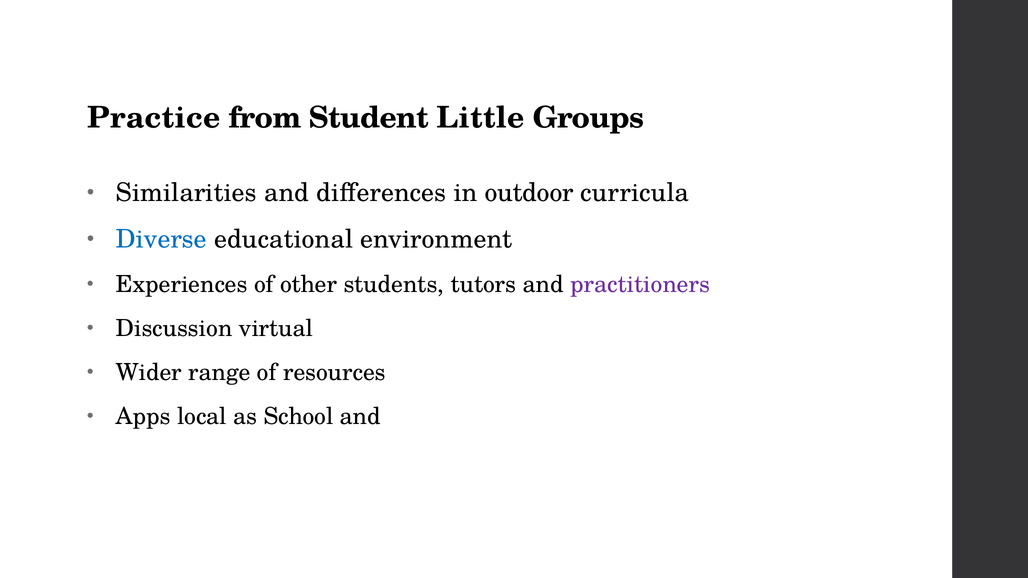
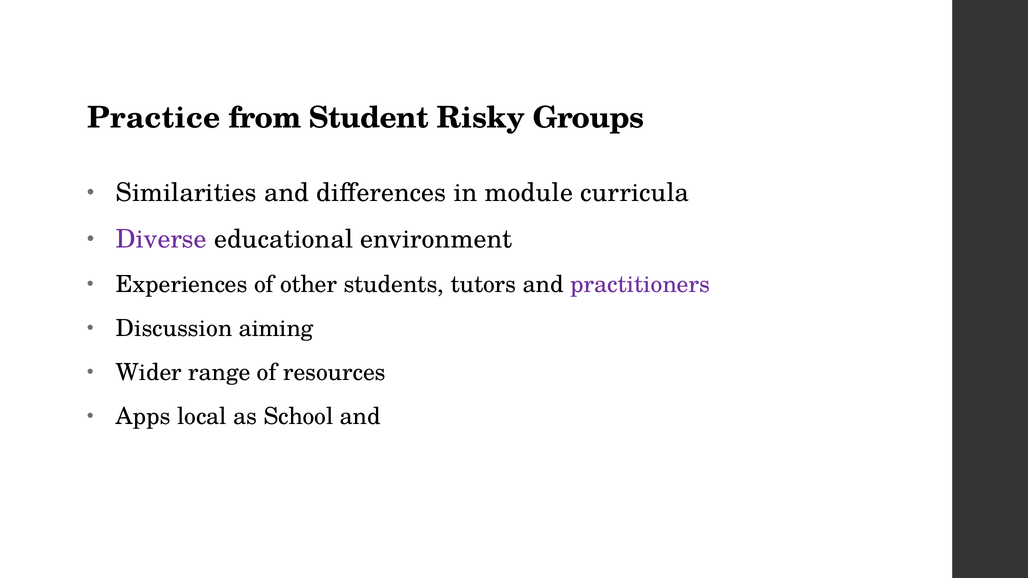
Little: Little -> Risky
outdoor: outdoor -> module
Diverse colour: blue -> purple
virtual: virtual -> aiming
